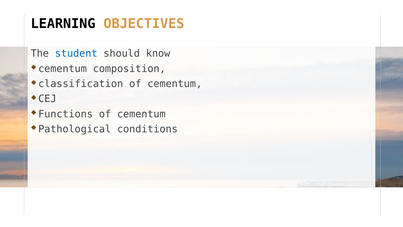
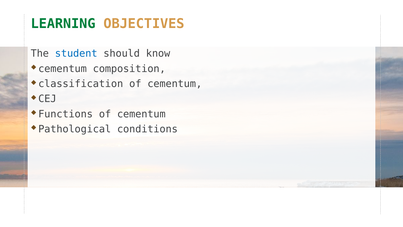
LEARNING colour: black -> green
